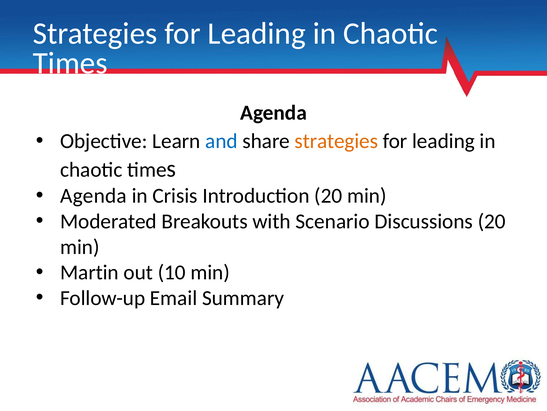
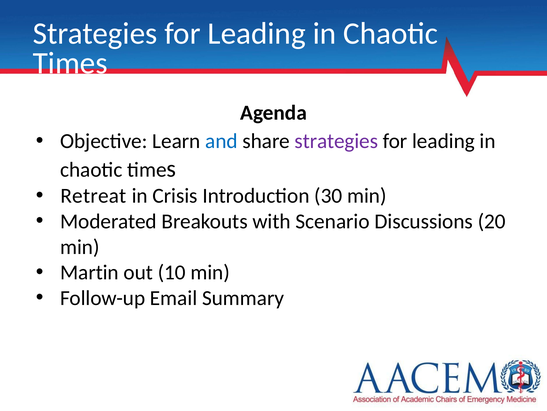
strategies at (336, 141) colour: orange -> purple
Agenda at (93, 196): Agenda -> Retreat
Introduction 20: 20 -> 30
